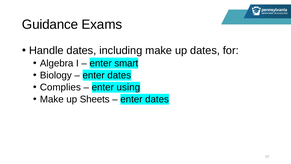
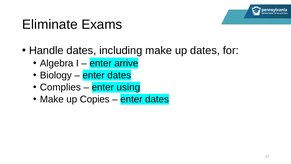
Guidance: Guidance -> Eliminate
smart: smart -> arrive
Sheets: Sheets -> Copies
